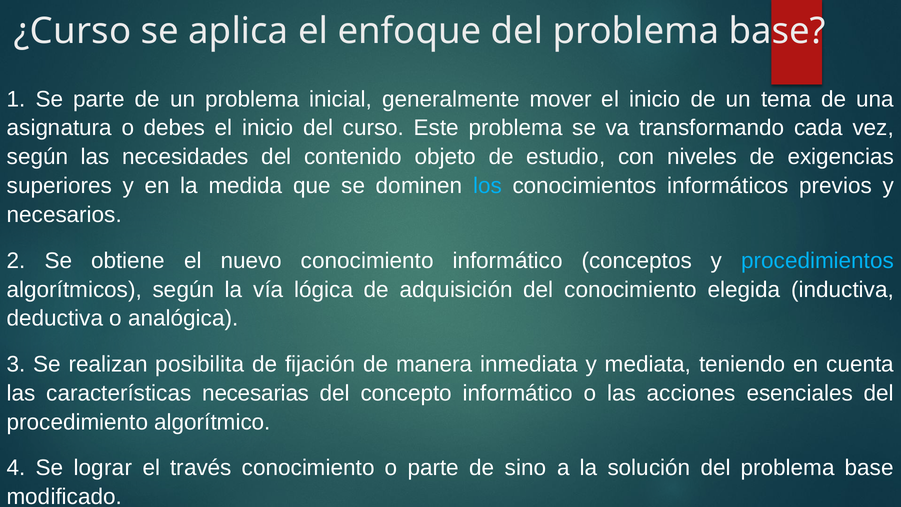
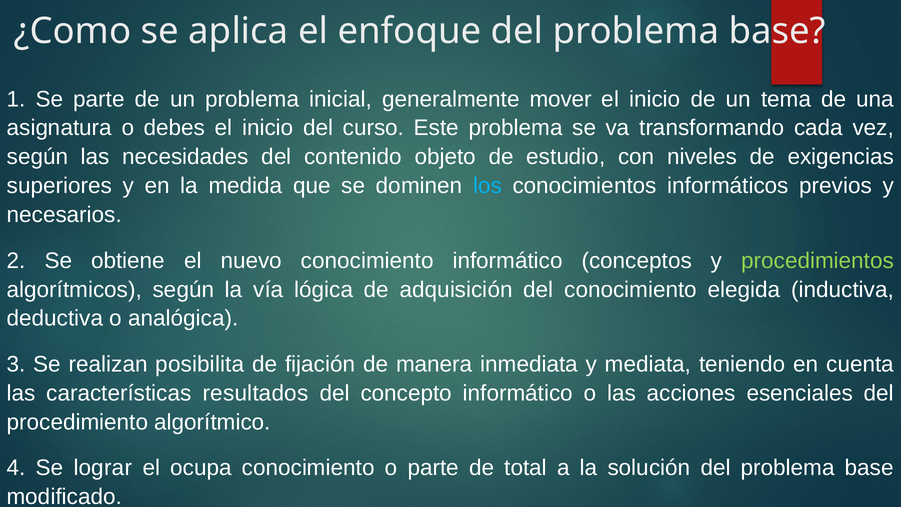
¿Curso: ¿Curso -> ¿Como
procedimientos colour: light blue -> light green
necesarias: necesarias -> resultados
través: través -> ocupa
sino: sino -> total
